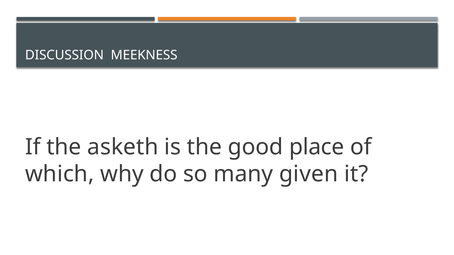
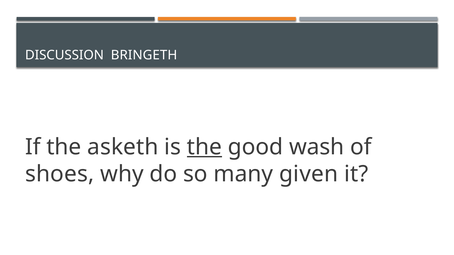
MEEKNESS: MEEKNESS -> BRINGETH
the at (204, 147) underline: none -> present
place: place -> wash
which: which -> shoes
